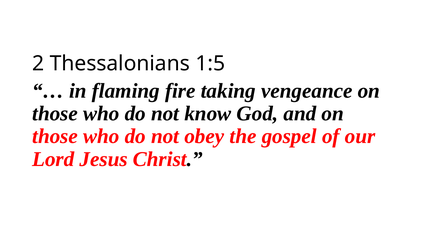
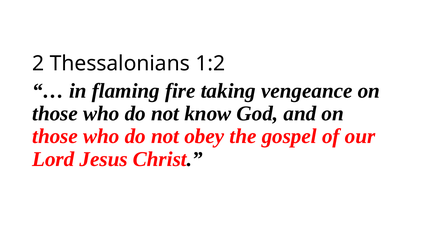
1:5: 1:5 -> 1:2
